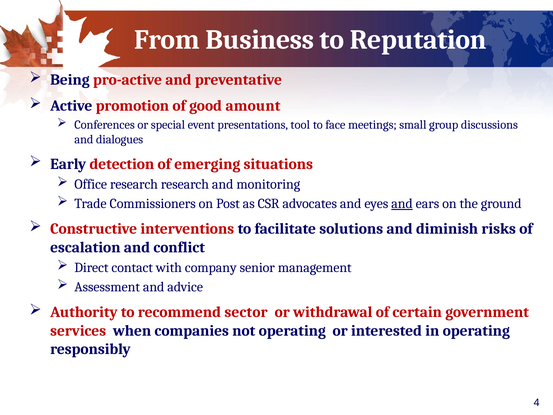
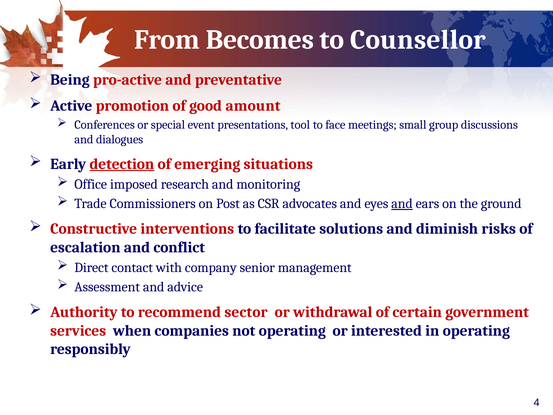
Business: Business -> Becomes
Reputation: Reputation -> Counsellor
detection underline: none -> present
Office research: research -> imposed
